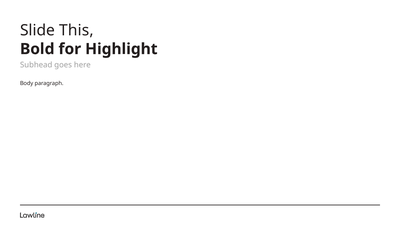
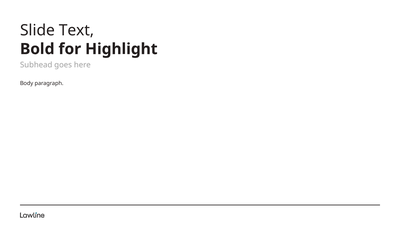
This: This -> Text
